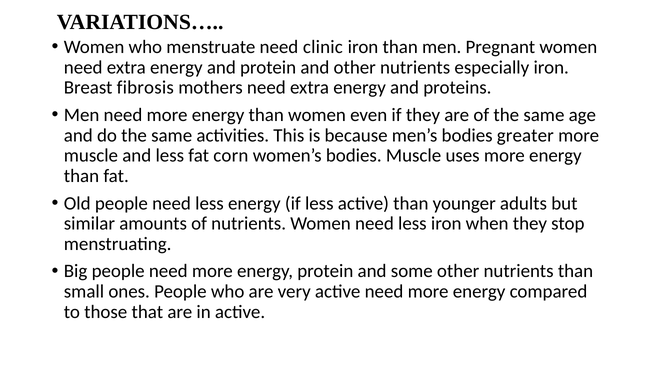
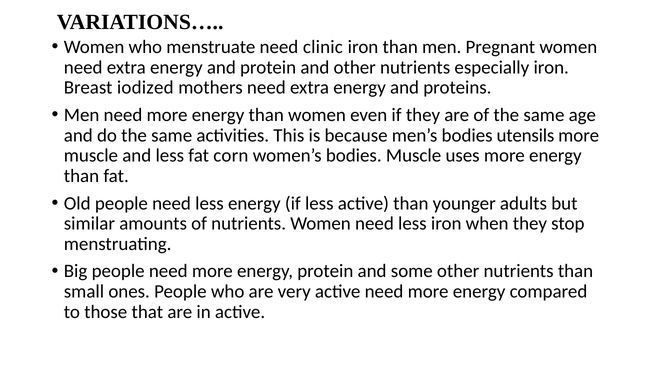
fibrosis: fibrosis -> iodized
greater: greater -> utensils
